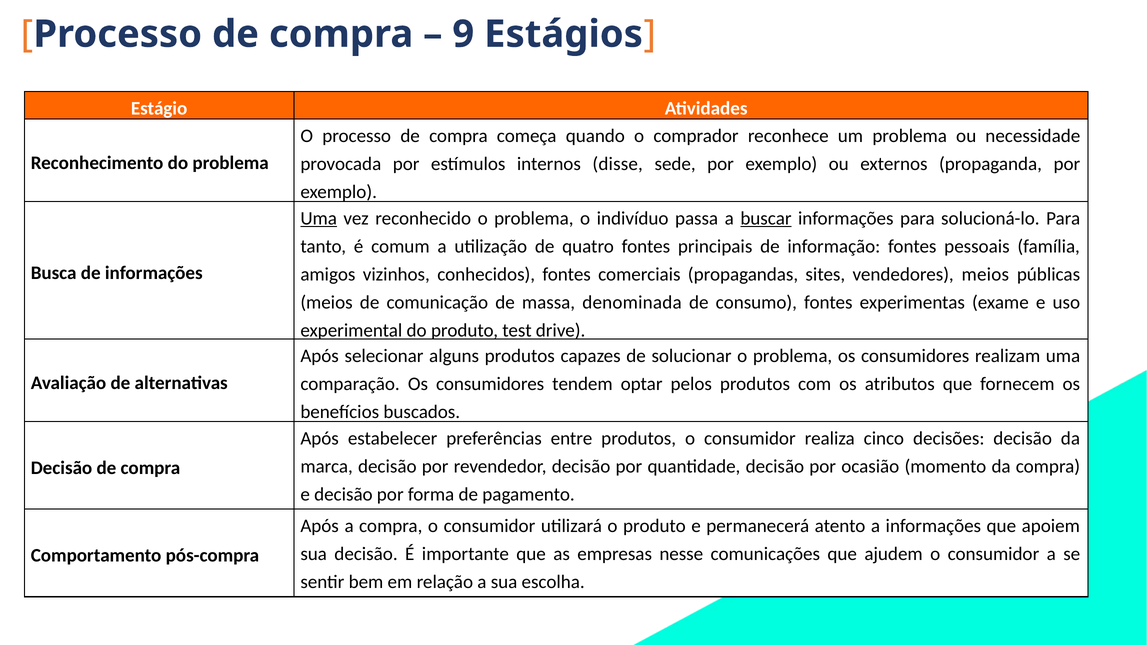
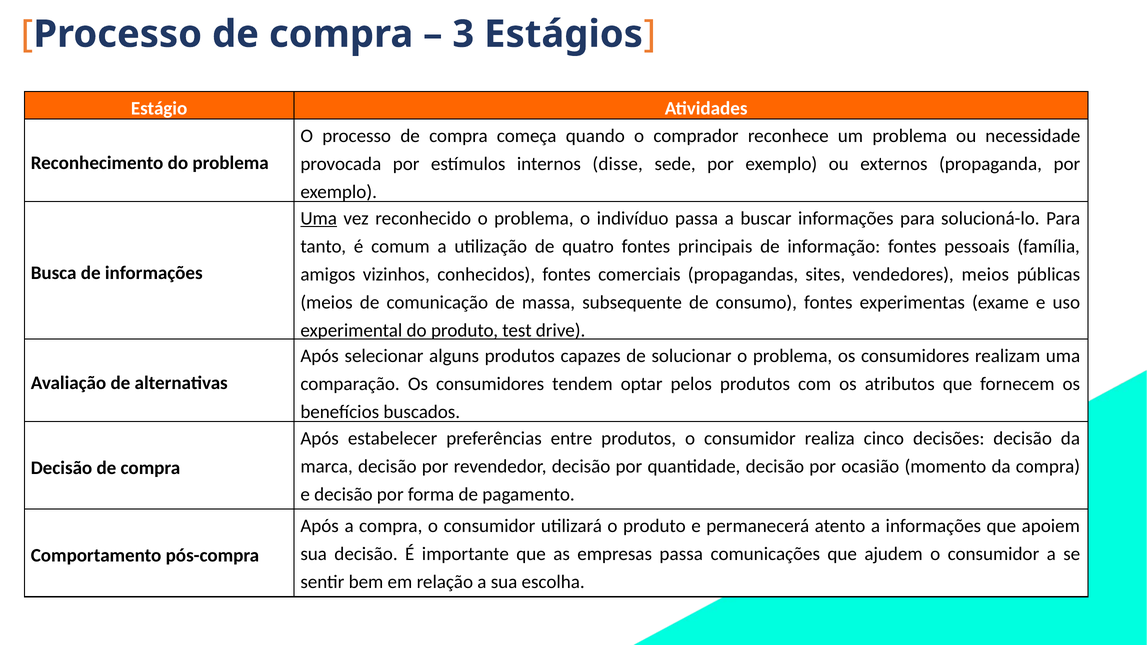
9: 9 -> 3
buscar underline: present -> none
denominada: denominada -> subsequente
empresas nesse: nesse -> passa
